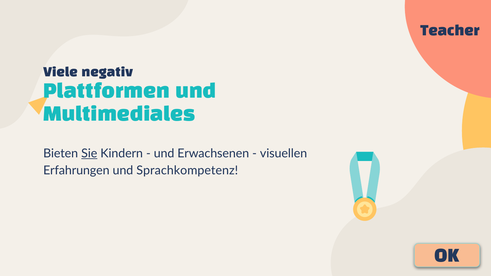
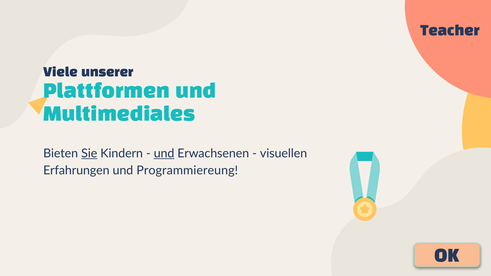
negativ: negativ -> unserer
und at (164, 154) underline: none -> present
Sprachkompetenz: Sprachkompetenz -> Programmiereung
